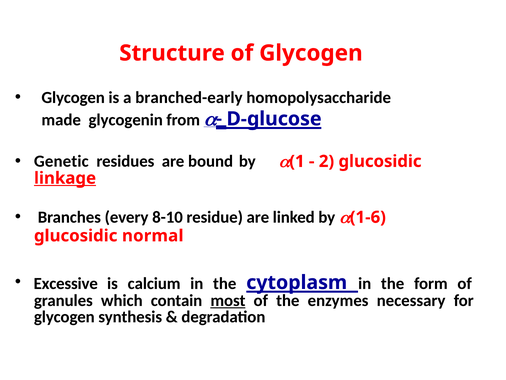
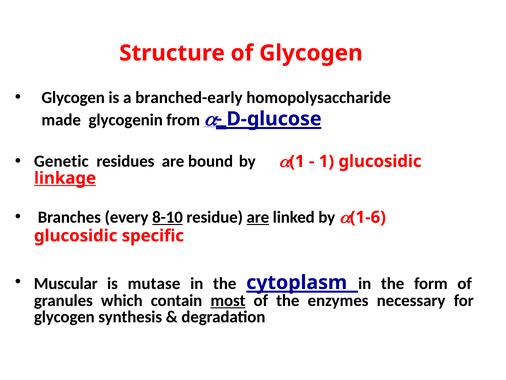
2 at (326, 161): 2 -> 1
8-10 underline: none -> present
are at (258, 217) underline: none -> present
normal: normal -> specific
Excessive: Excessive -> Muscular
calcium: calcium -> mutase
